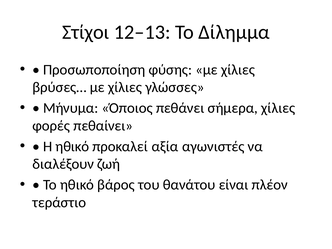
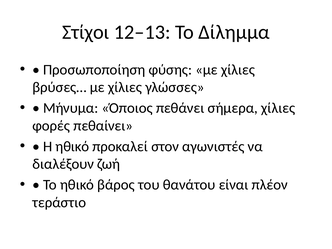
αξία: αξία -> στον
